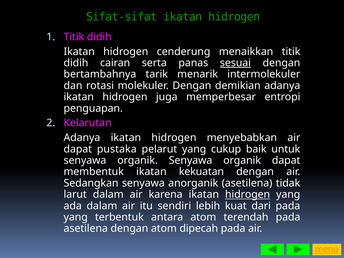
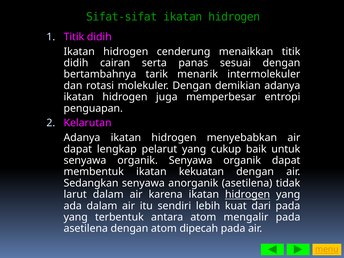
sesuai underline: present -> none
pustaka: pustaka -> lengkap
terendah: terendah -> mengalir
